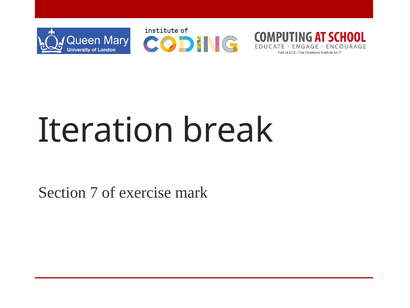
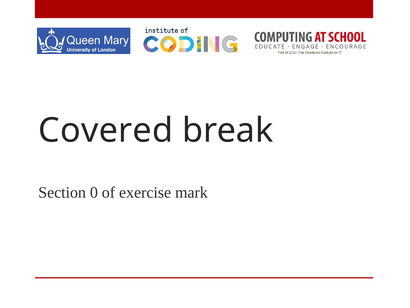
Iteration: Iteration -> Covered
7: 7 -> 0
